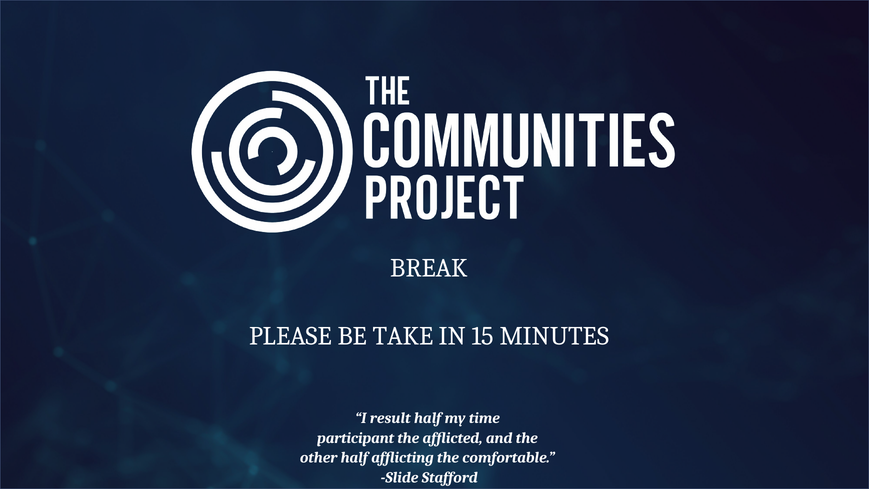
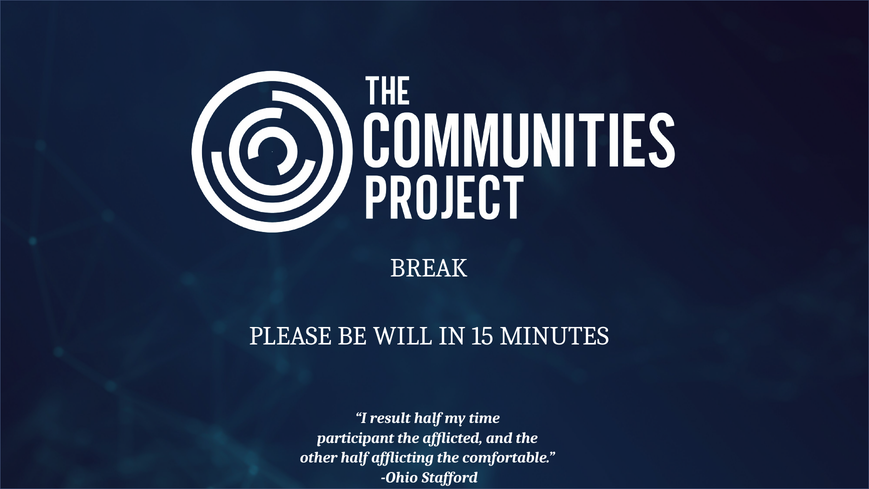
TAKE: TAKE -> WILL
Slide: Slide -> Ohio
